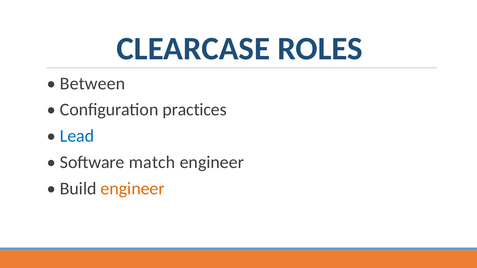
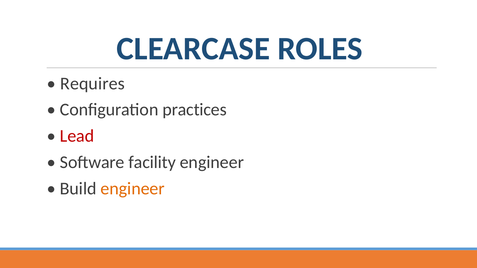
Between: Between -> Requires
Lead colour: blue -> red
match: match -> facility
